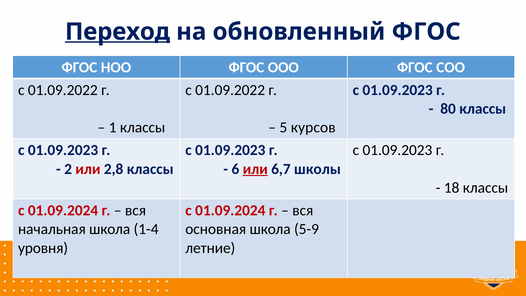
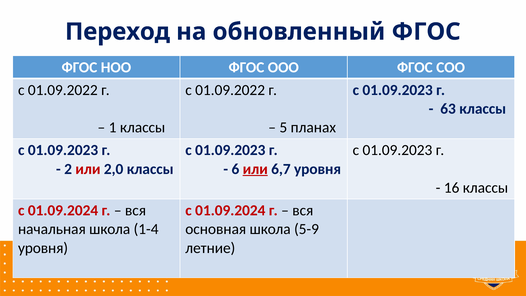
Переход underline: present -> none
80: 80 -> 63
курсов: курсов -> планах
2,8: 2,8 -> 2,0
6,7 школы: школы -> уровня
18: 18 -> 16
